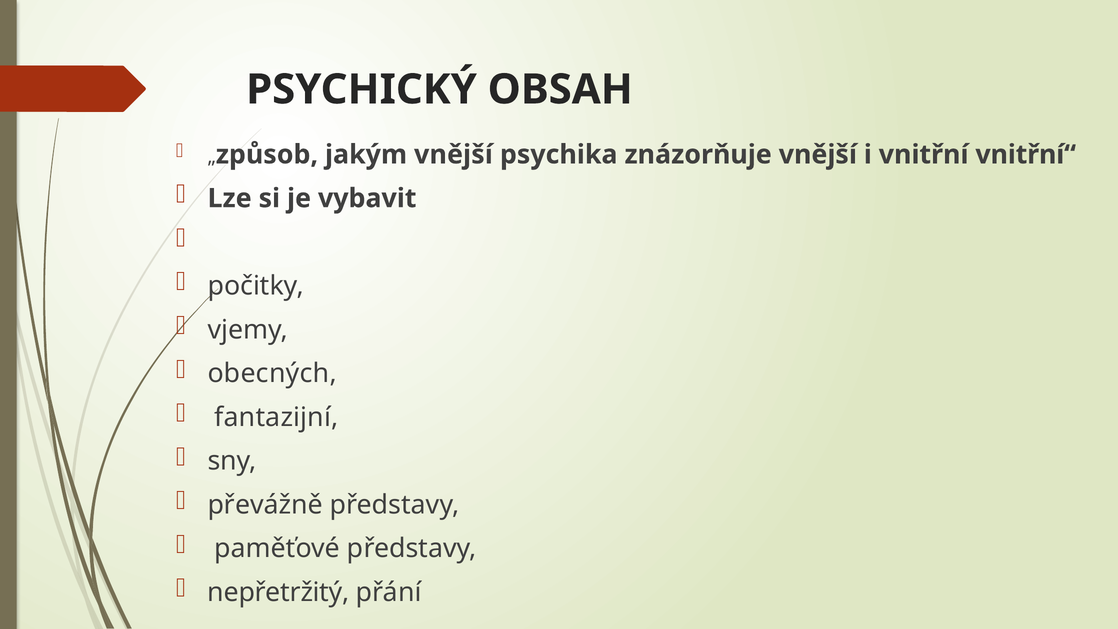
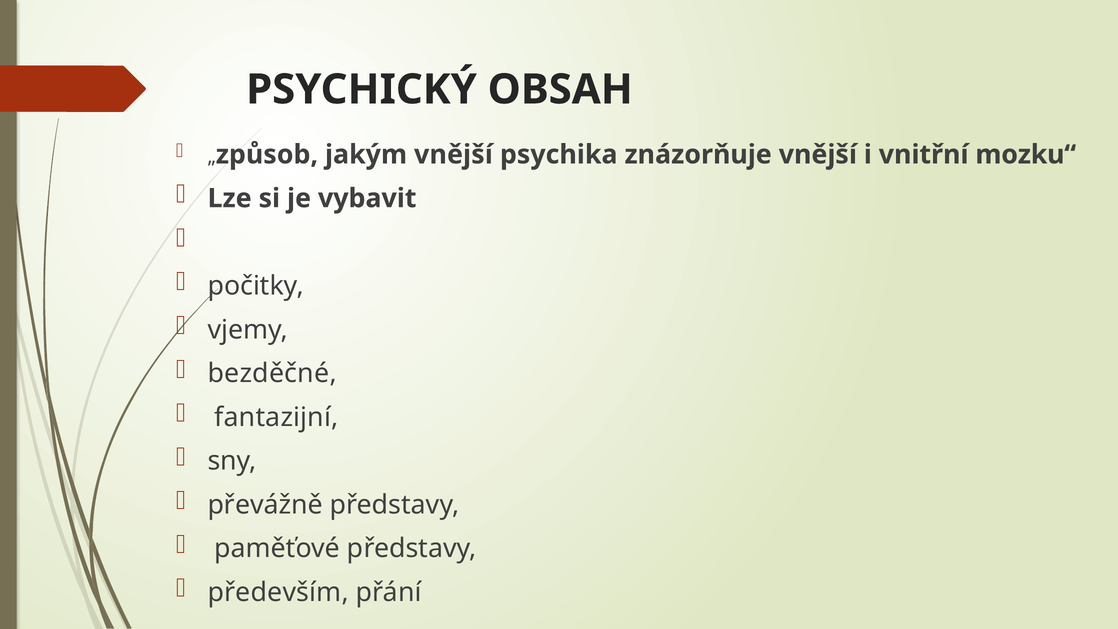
vnitřní“: vnitřní“ -> mozku“
obecných: obecných -> bezděčné
nepřetržitý: nepřetržitý -> především
